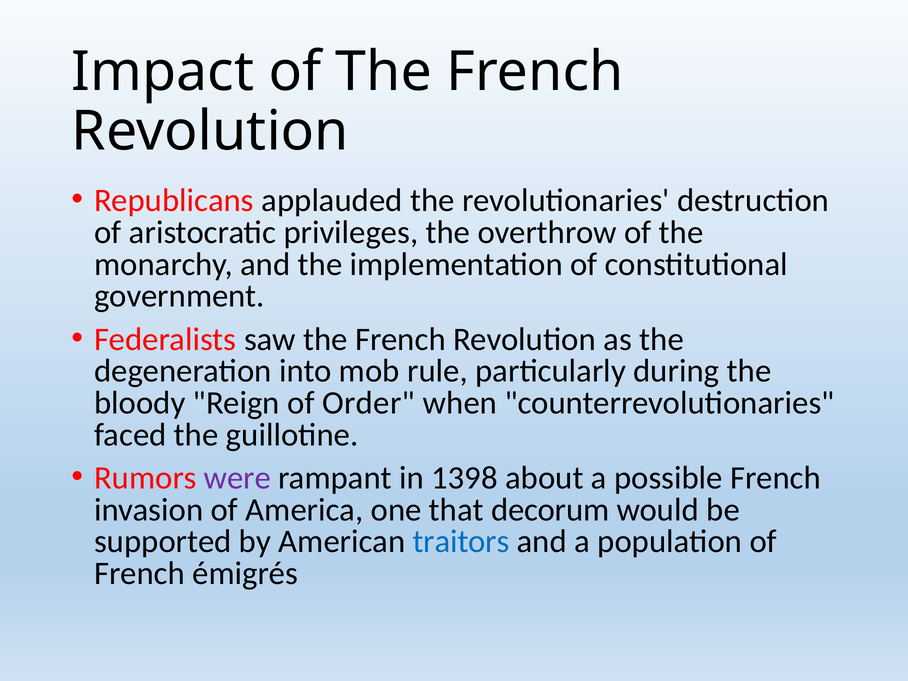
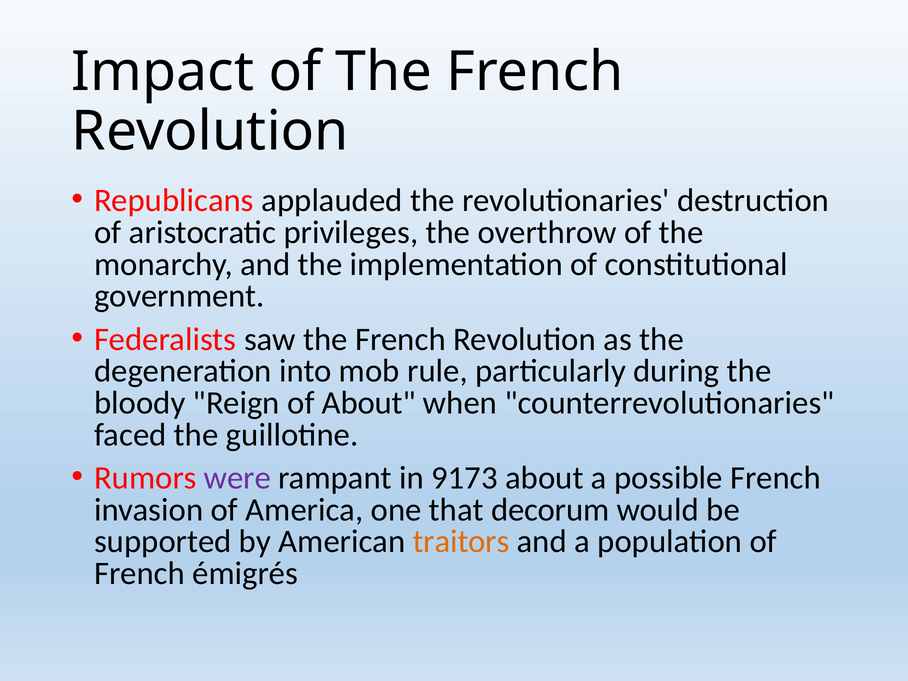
of Order: Order -> About
1398: 1398 -> 9173
traitors colour: blue -> orange
